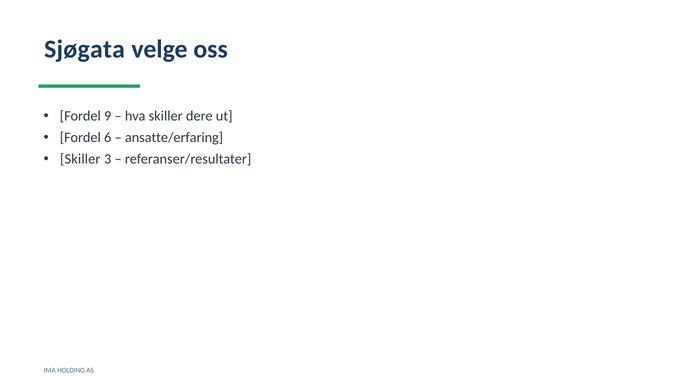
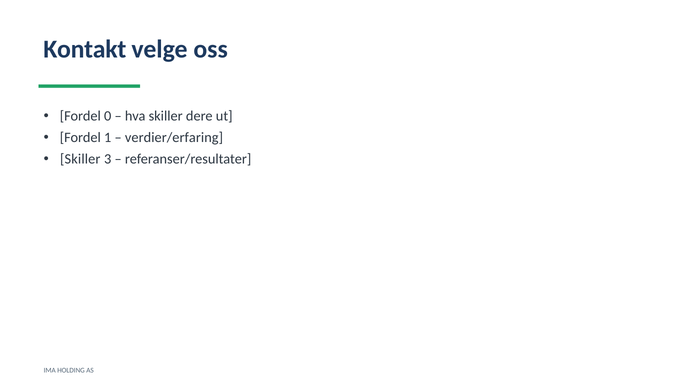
Sjøgata: Sjøgata -> Kontakt
9: 9 -> 0
6: 6 -> 1
ansatte/erfaring: ansatte/erfaring -> verdier/erfaring
